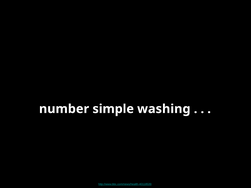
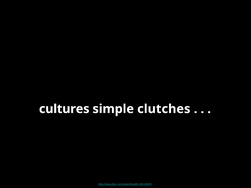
number: number -> cultures
washing: washing -> clutches
